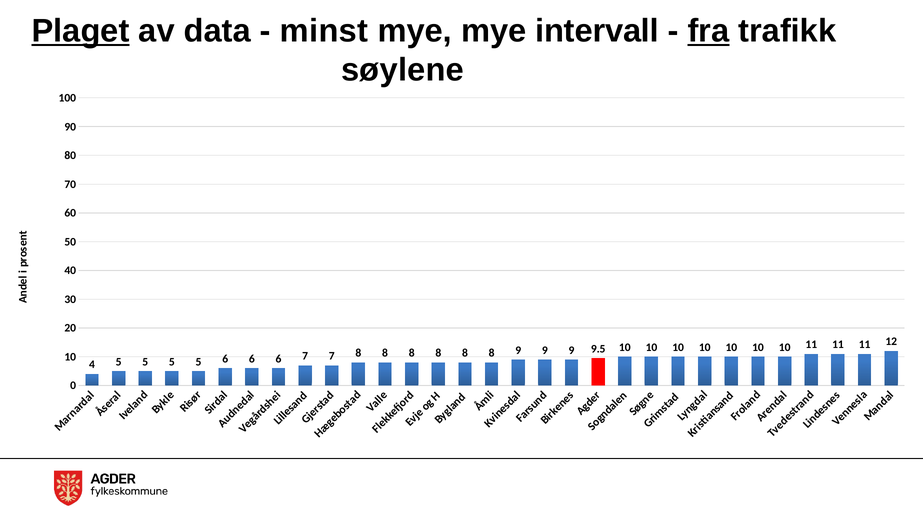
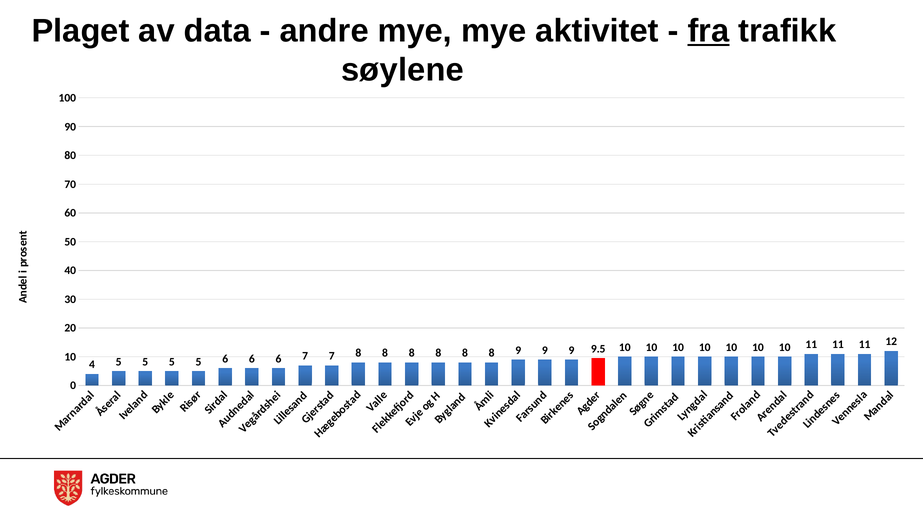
Plaget underline: present -> none
minst: minst -> andre
intervall: intervall -> aktivitet
